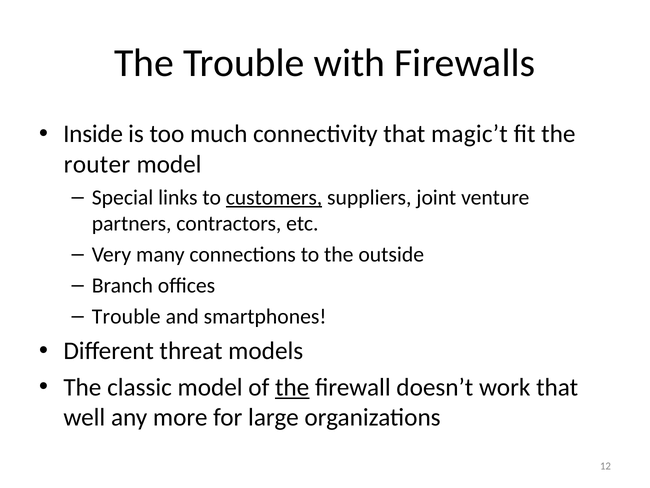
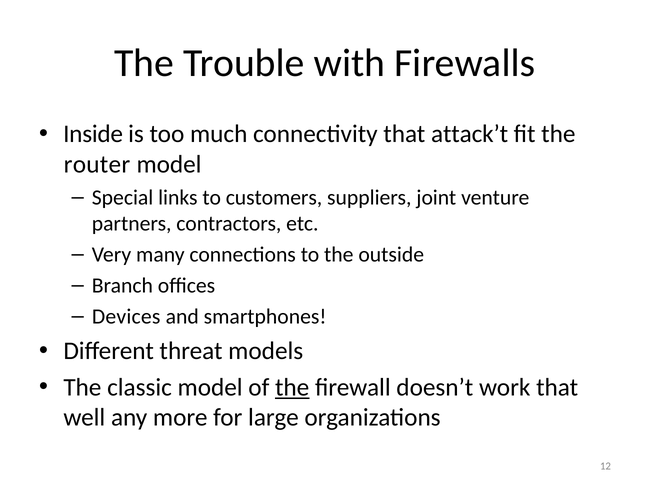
magic’t: magic’t -> attack’t
customers underline: present -> none
Trouble at (126, 316): Trouble -> Devices
